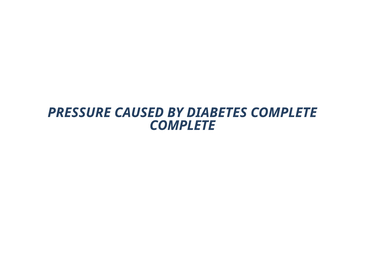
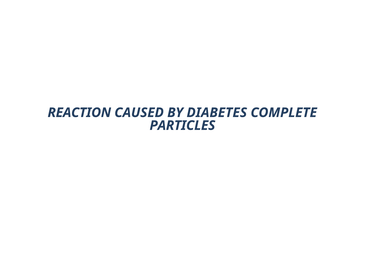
PRESSURE: PRESSURE -> REACTION
COMPLETE at (182, 126): COMPLETE -> PARTICLES
